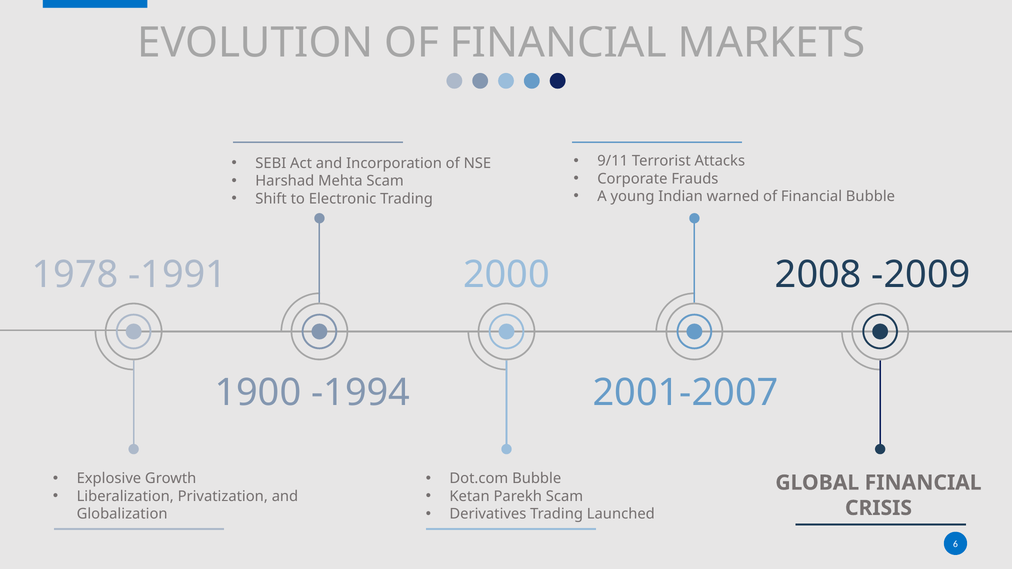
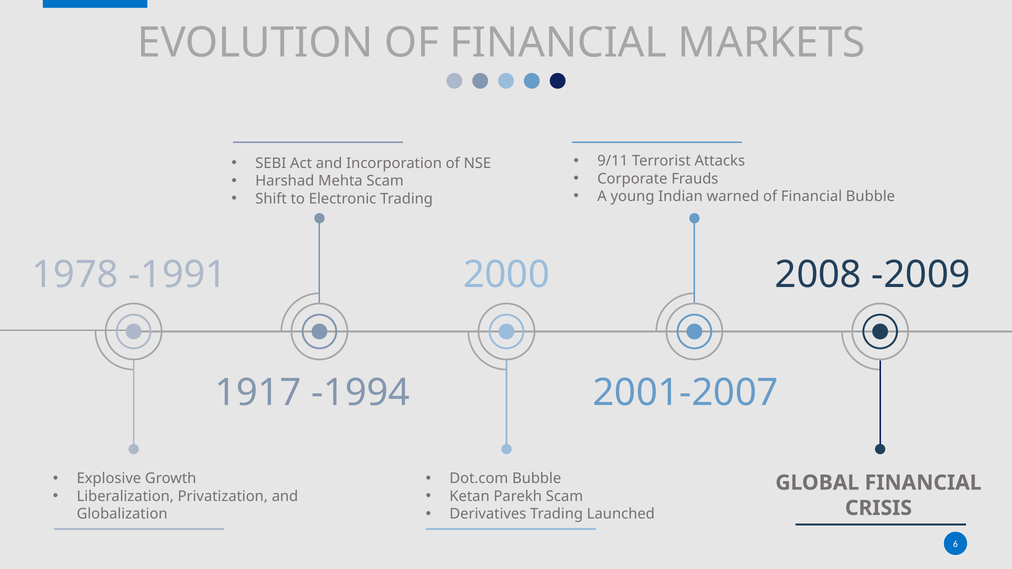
1900: 1900 -> 1917
